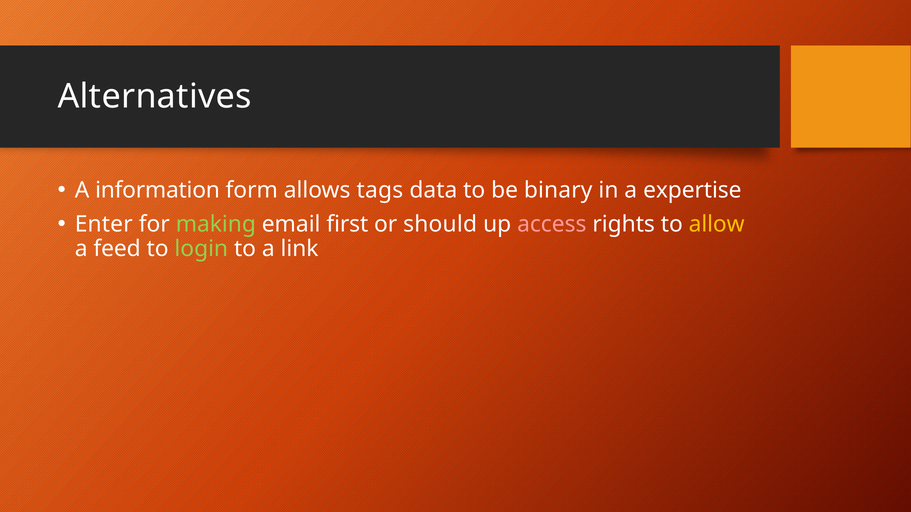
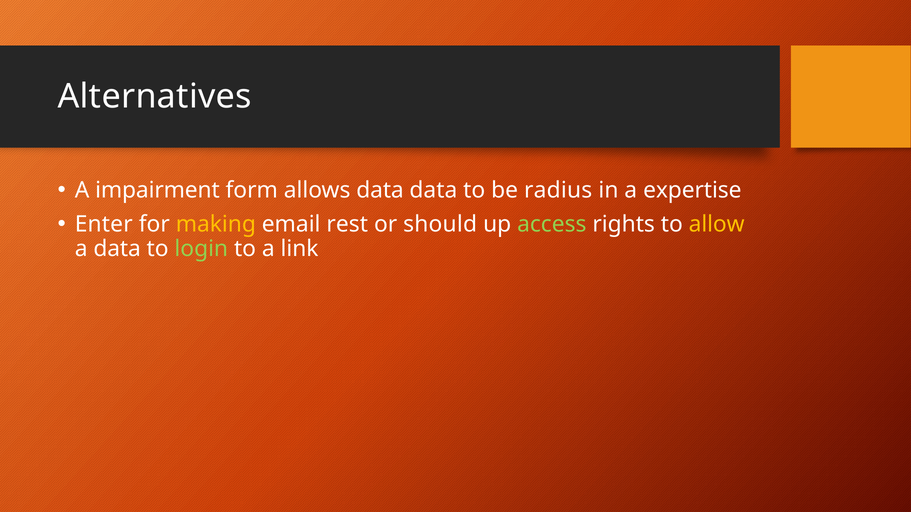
information: information -> impairment
allows tags: tags -> data
binary: binary -> radius
making colour: light green -> yellow
first: first -> rest
access colour: pink -> light green
a feed: feed -> data
